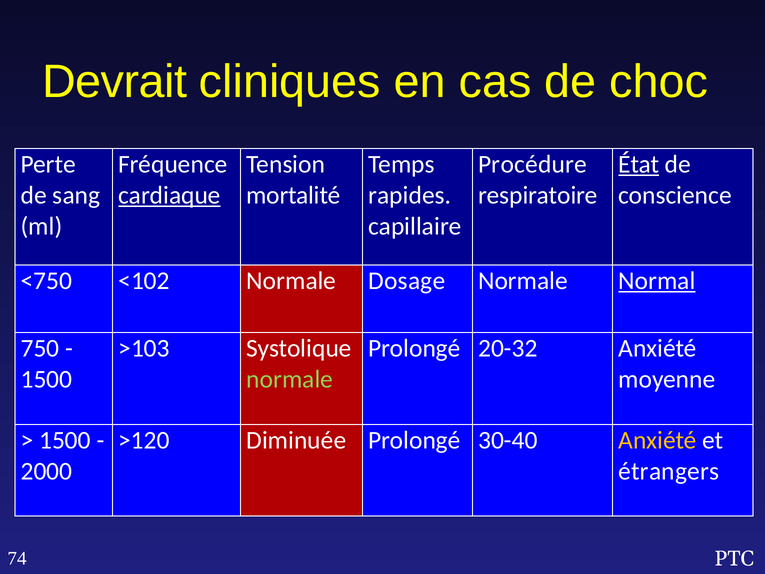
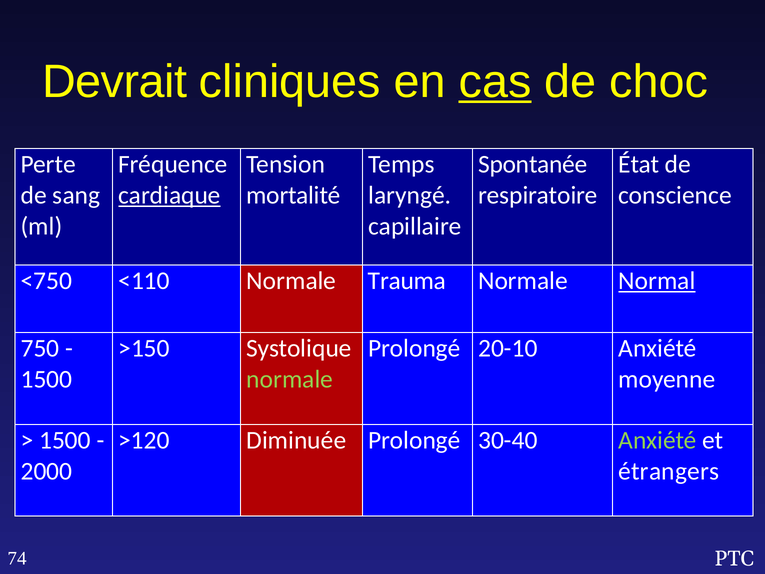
cas underline: none -> present
Procédure: Procédure -> Spontanée
État underline: present -> none
rapides: rapides -> laryngé
<102: <102 -> <110
Dosage: Dosage -> Trauma
>103: >103 -> >150
20-32: 20-32 -> 20-10
Anxiété at (658, 440) colour: yellow -> light green
